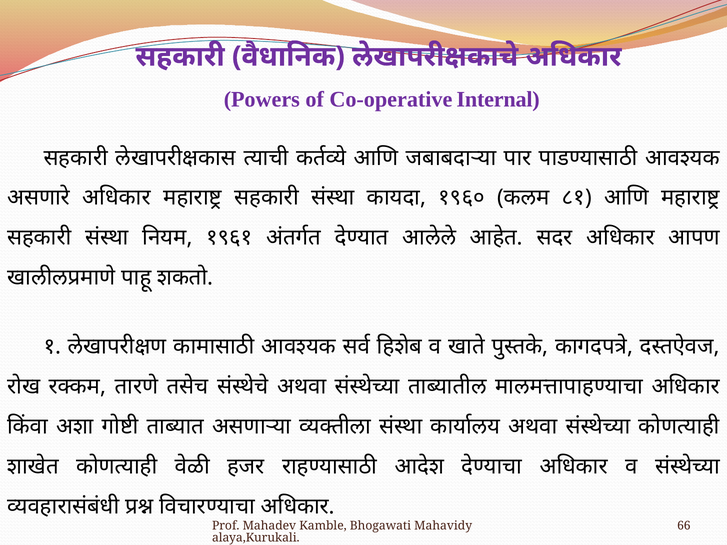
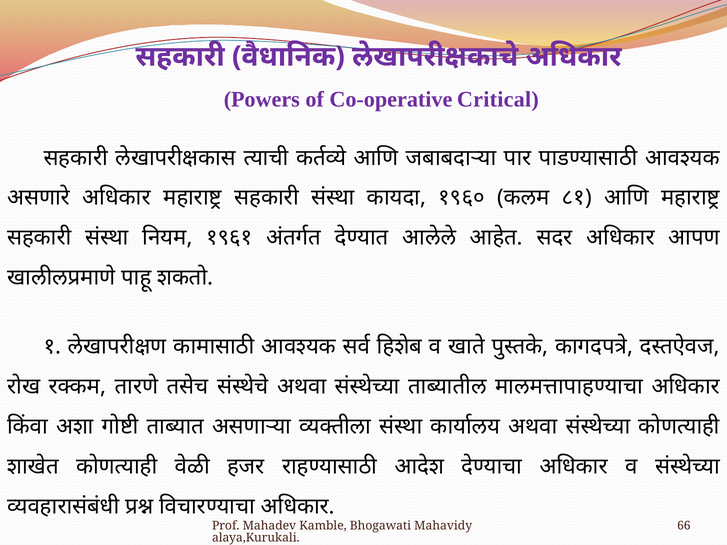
Internal: Internal -> Critical
